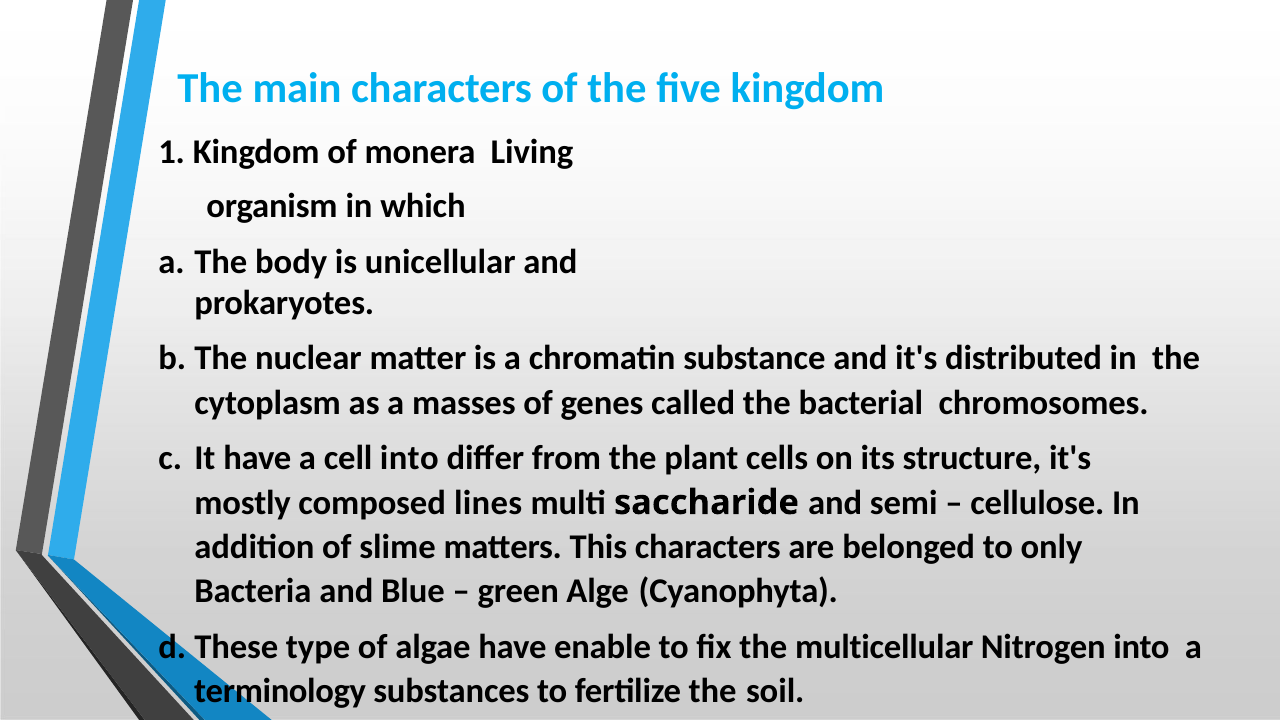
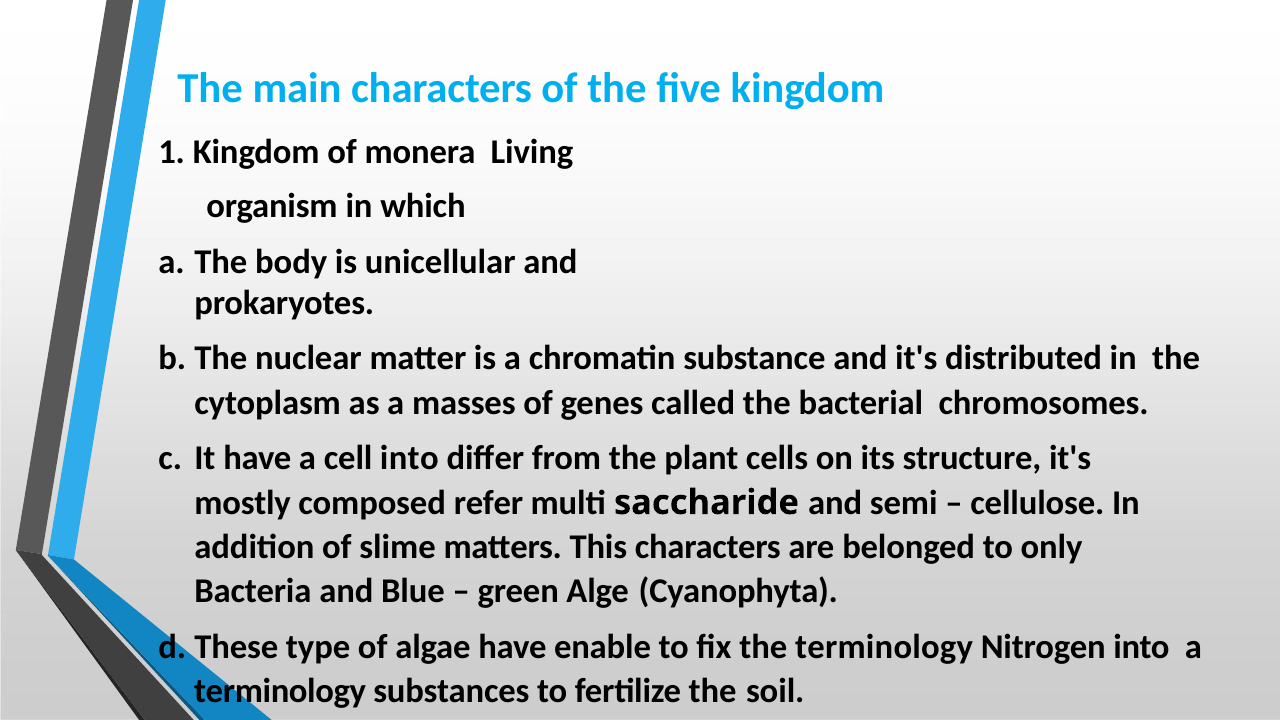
lines: lines -> refer
the multicellular: multicellular -> terminology
